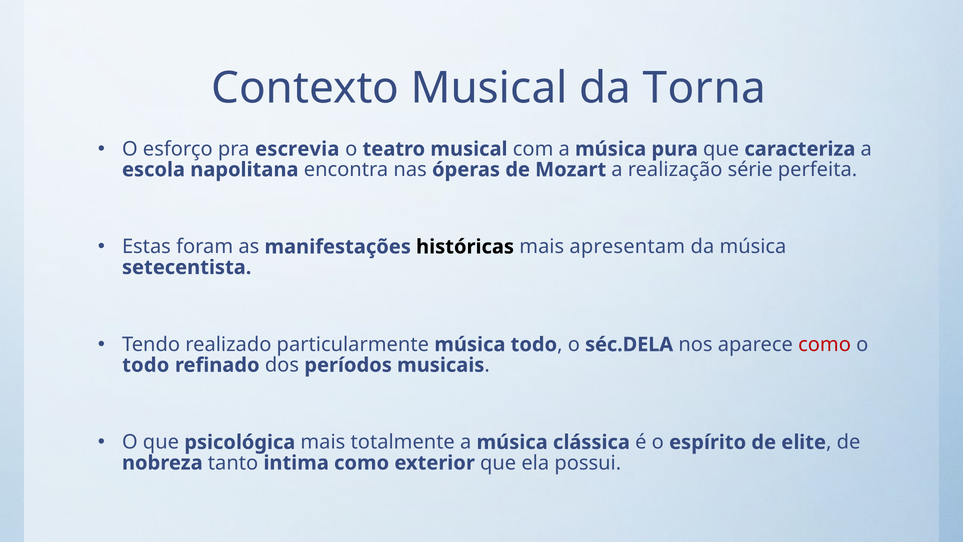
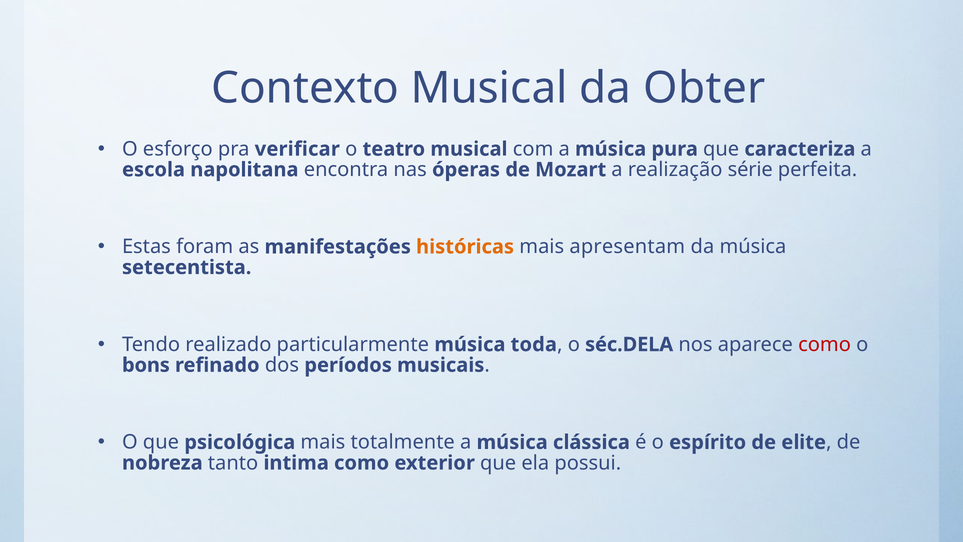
Torna: Torna -> Obter
escrevia: escrevia -> verificar
históricas colour: black -> orange
música todo: todo -> toda
todo at (146, 365): todo -> bons
